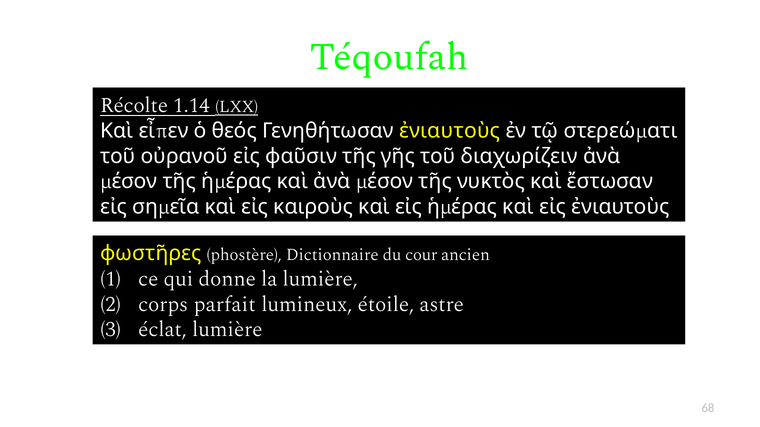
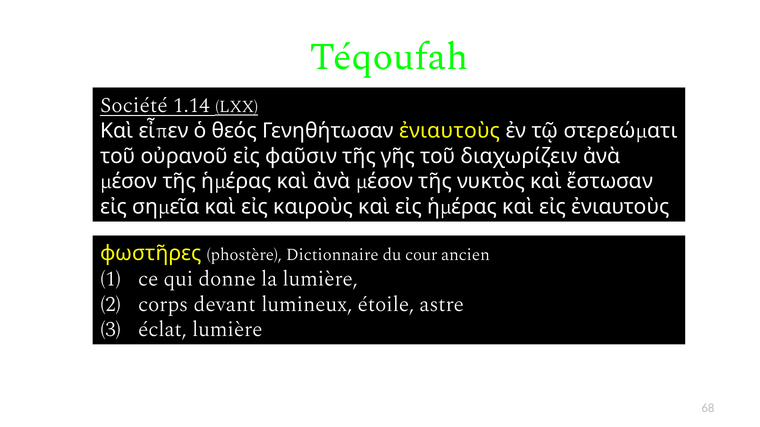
Récolte: Récolte -> Société
parfait: parfait -> devant
